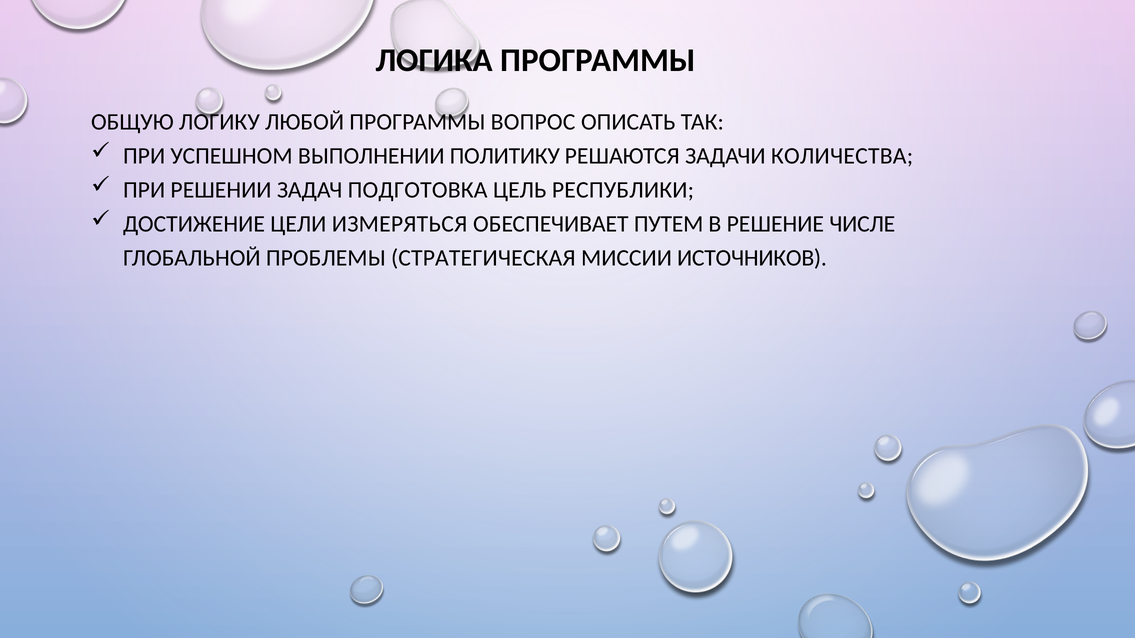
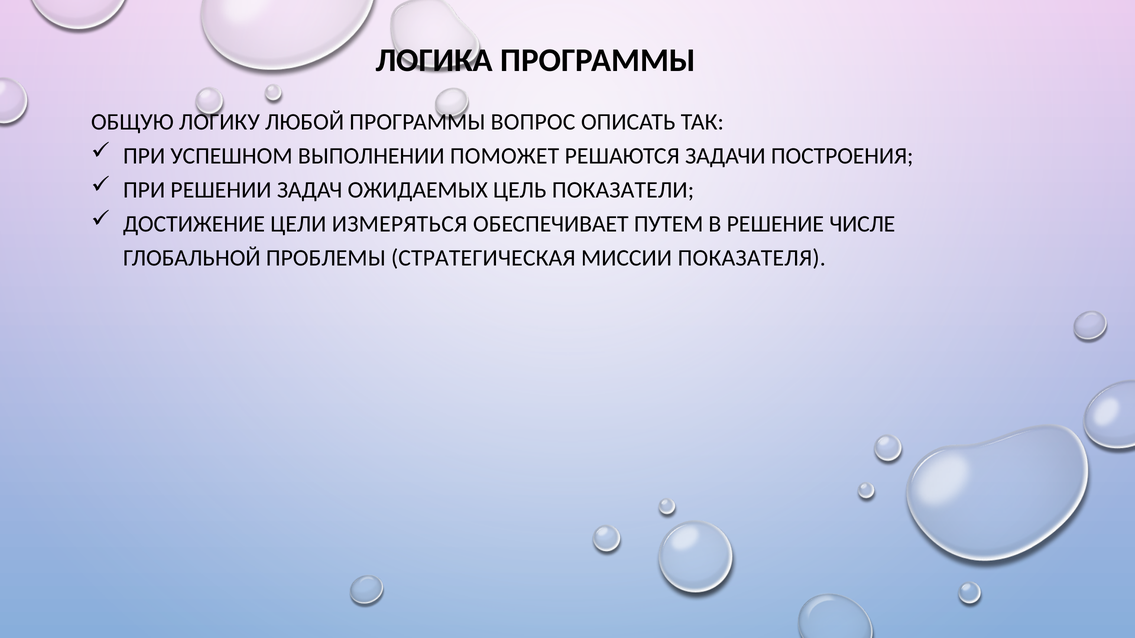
ПОЛИТИКУ: ПОЛИТИКУ -> ПОМОЖЕТ
КОЛИЧЕСТВА: КОЛИЧЕСТВА -> ПОСТРОЕНИЯ
ПОДГОТОВКА: ПОДГОТОВКА -> ОЖИДАЕМЫХ
РЕСПУБЛИКИ: РЕСПУБЛИКИ -> ПОКАЗАТЕЛИ
ИСТОЧНИКОВ: ИСТОЧНИКОВ -> ПОКАЗАТЕЛЯ
